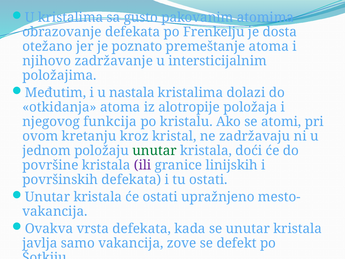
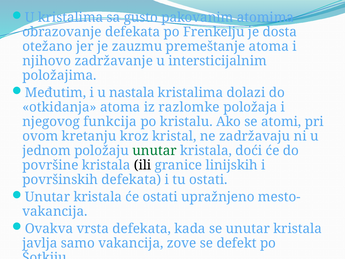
poznato: poznato -> zauzmu
alotropije: alotropije -> razlomke
ili colour: purple -> black
